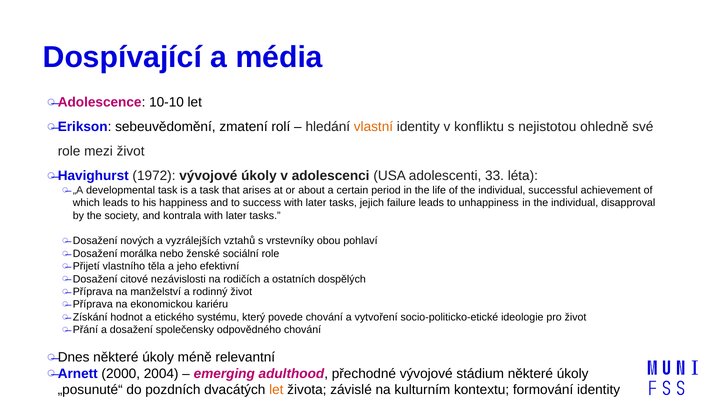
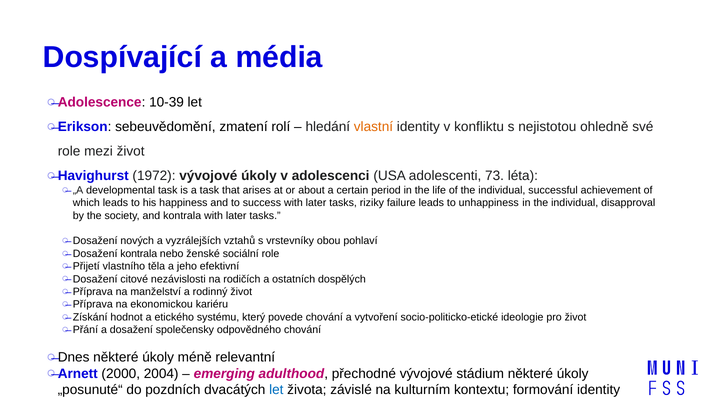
10-10: 10-10 -> 10-39
33: 33 -> 73
jejich: jejich -> riziky
Dosažení morálka: morálka -> kontrala
let at (276, 390) colour: orange -> blue
